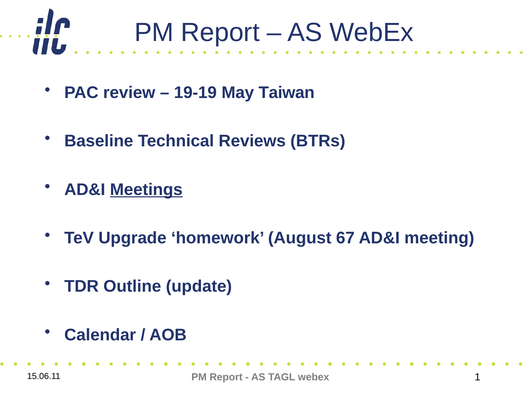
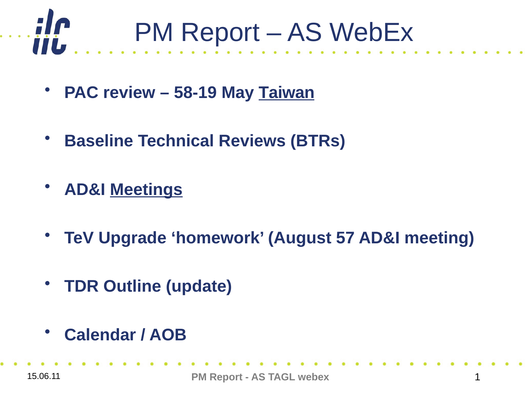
19-19: 19-19 -> 58-19
Taiwan underline: none -> present
67: 67 -> 57
